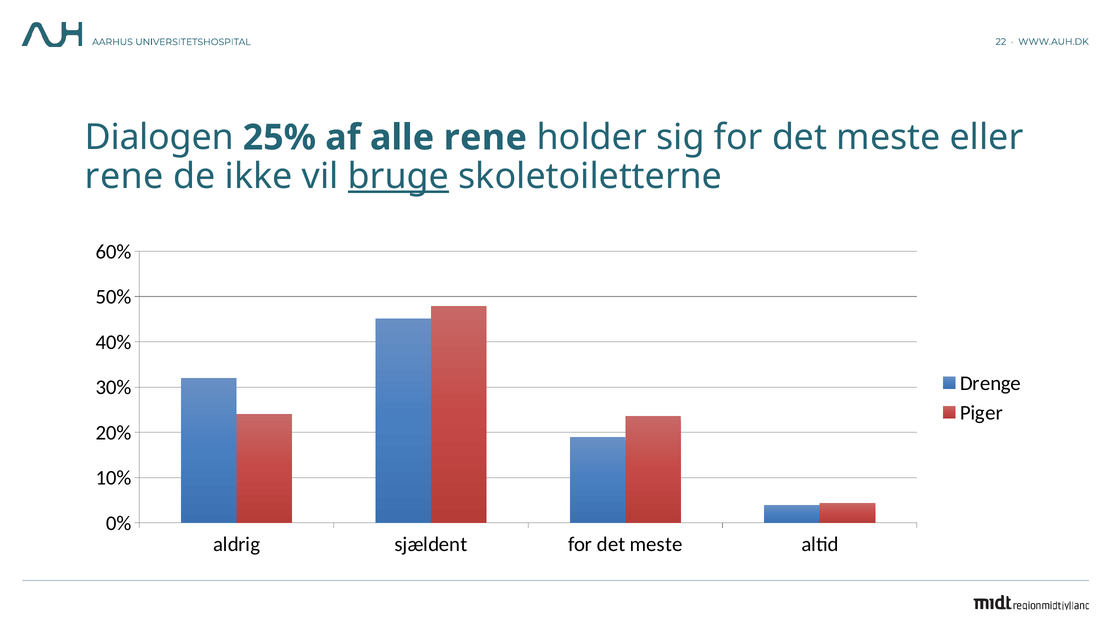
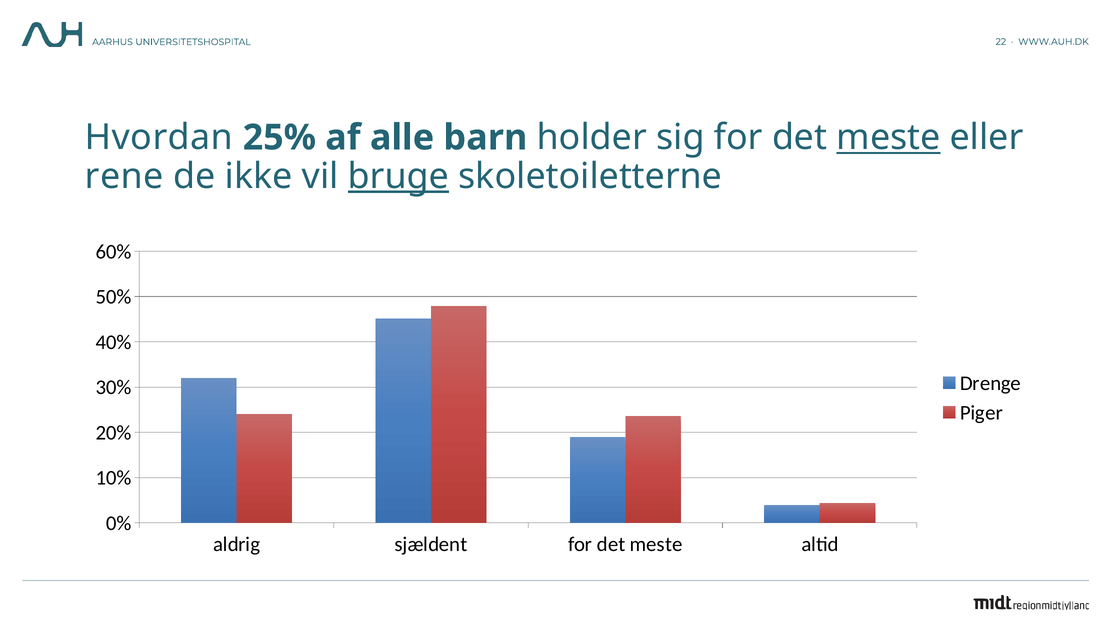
Dialogen: Dialogen -> Hvordan
alle rene: rene -> barn
meste at (889, 138) underline: none -> present
